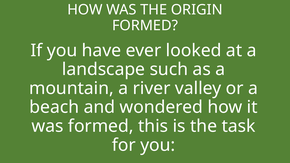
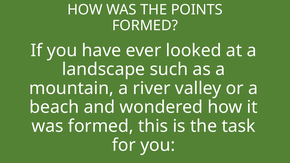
ORIGIN: ORIGIN -> POINTS
